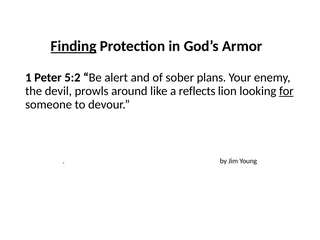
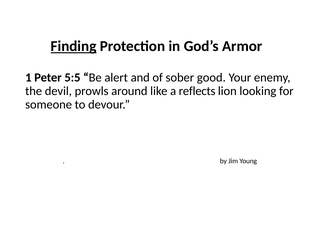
5:2: 5:2 -> 5:5
plans: plans -> good
for underline: present -> none
